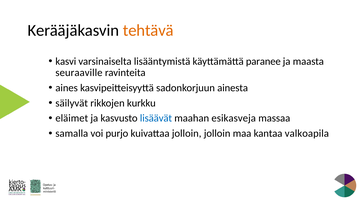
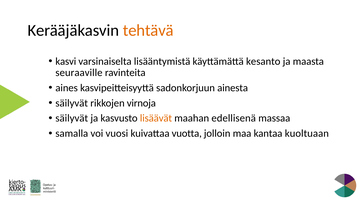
paranee: paranee -> kesanto
kurkku: kurkku -> virnoja
eläimet at (72, 118): eläimet -> säilyvät
lisäävät colour: blue -> orange
esikasveja: esikasveja -> edellisenä
purjo: purjo -> vuosi
kuivattaa jolloin: jolloin -> vuotta
valkoapila: valkoapila -> kuoltuaan
